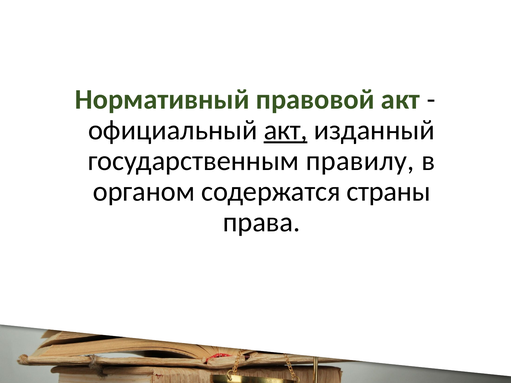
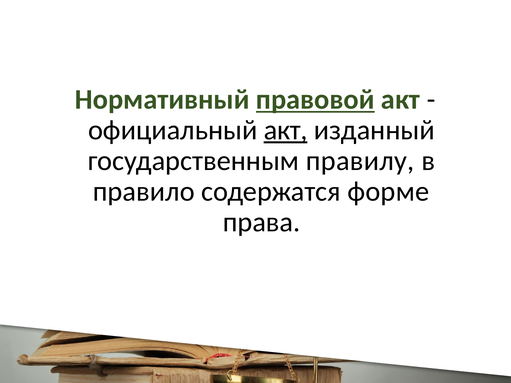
правовой underline: none -> present
органом: органом -> правило
страны: страны -> форме
